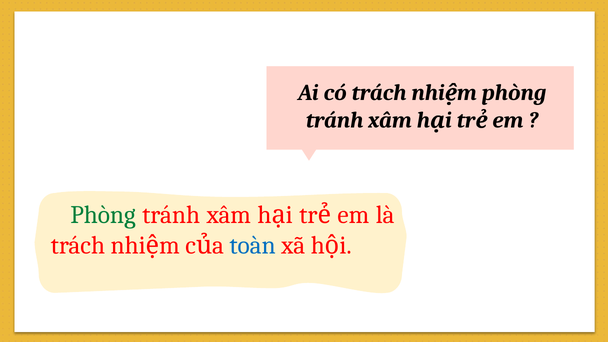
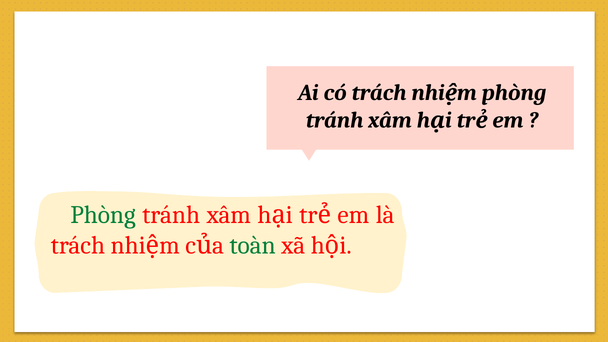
toàn colour: blue -> green
